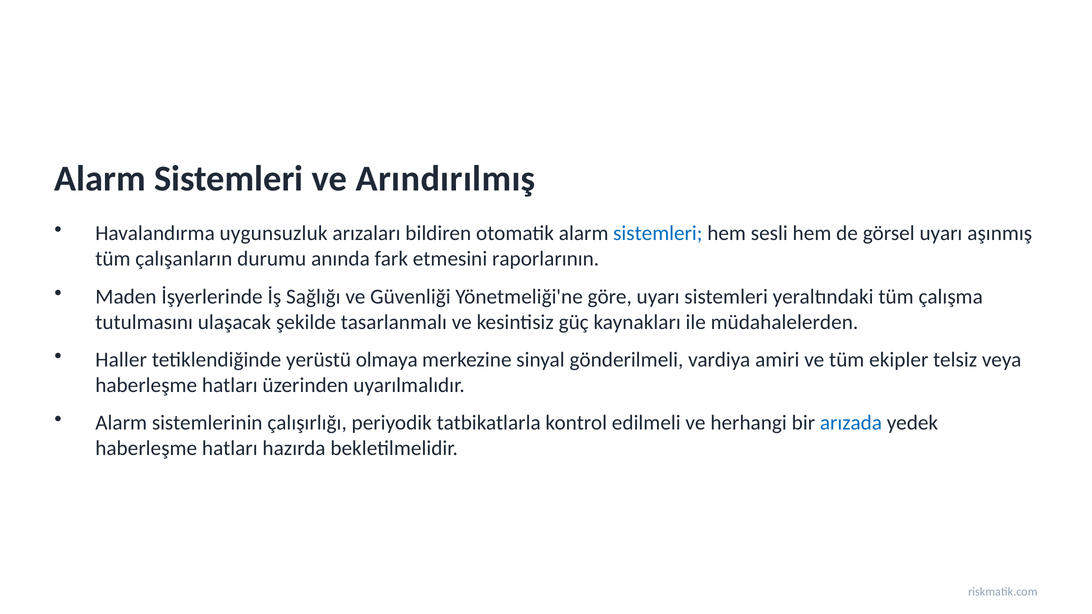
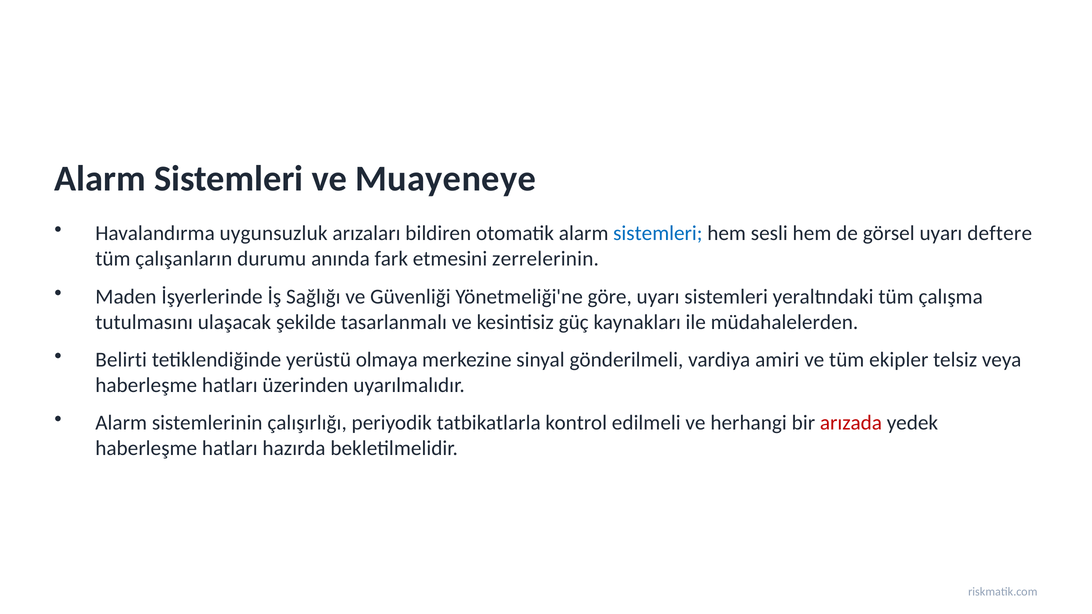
Arındırılmış: Arındırılmış -> Muayeneye
aşınmış: aşınmış -> deftere
raporlarının: raporlarının -> zerrelerinin
Haller: Haller -> Belirti
arızada colour: blue -> red
